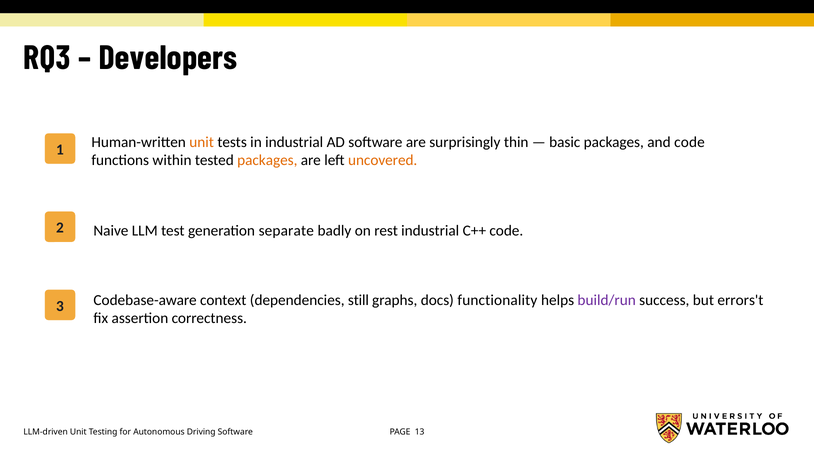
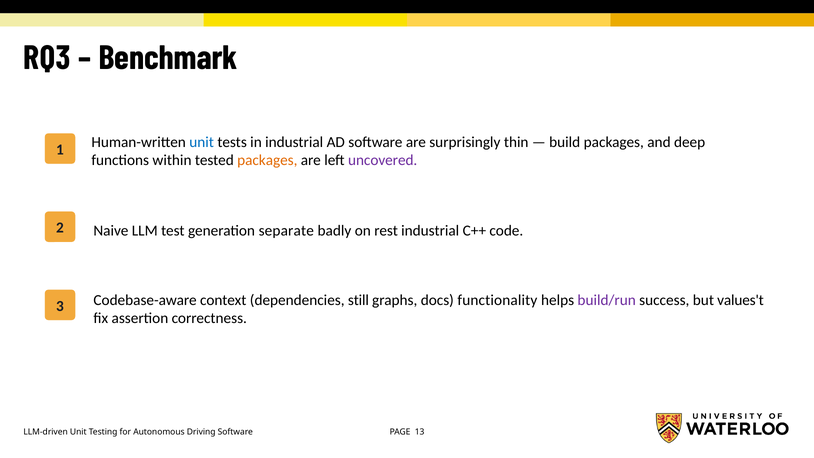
Developers: Developers -> Benchmark
unit at (202, 142) colour: orange -> blue
basic: basic -> build
and code: code -> deep
uncovered colour: orange -> purple
errors't: errors't -> values't
